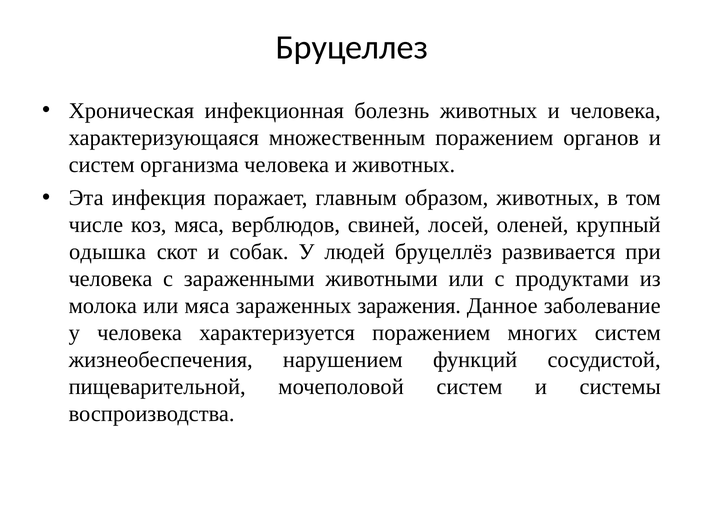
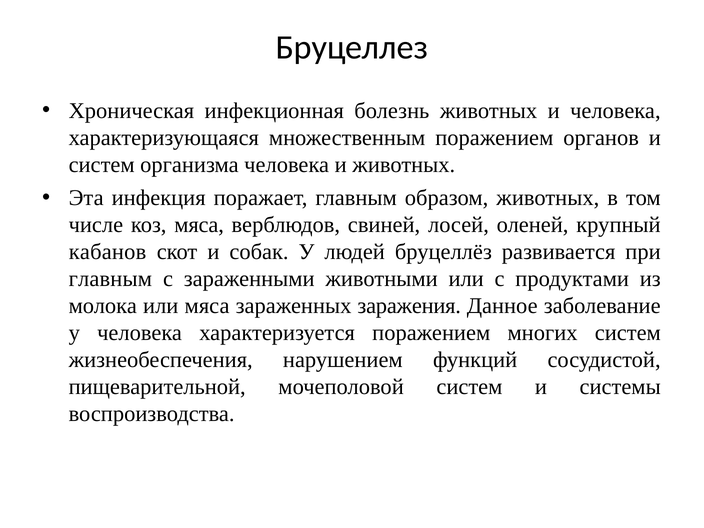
одышка: одышка -> кабанов
человека at (111, 279): человека -> главным
